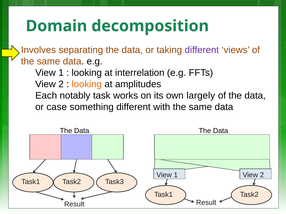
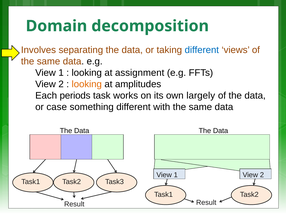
different at (202, 50) colour: purple -> blue
interrelation: interrelation -> assignment
notably: notably -> periods
